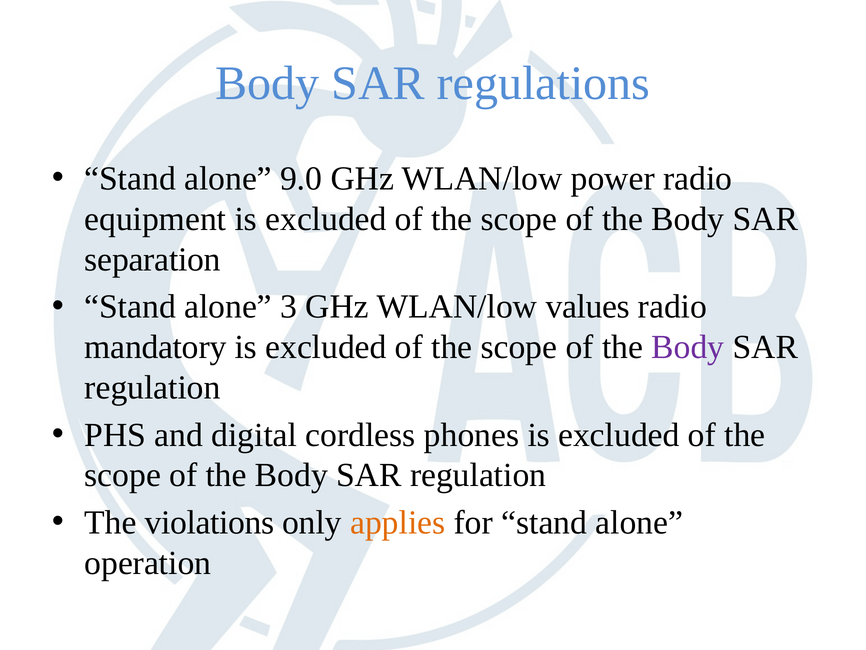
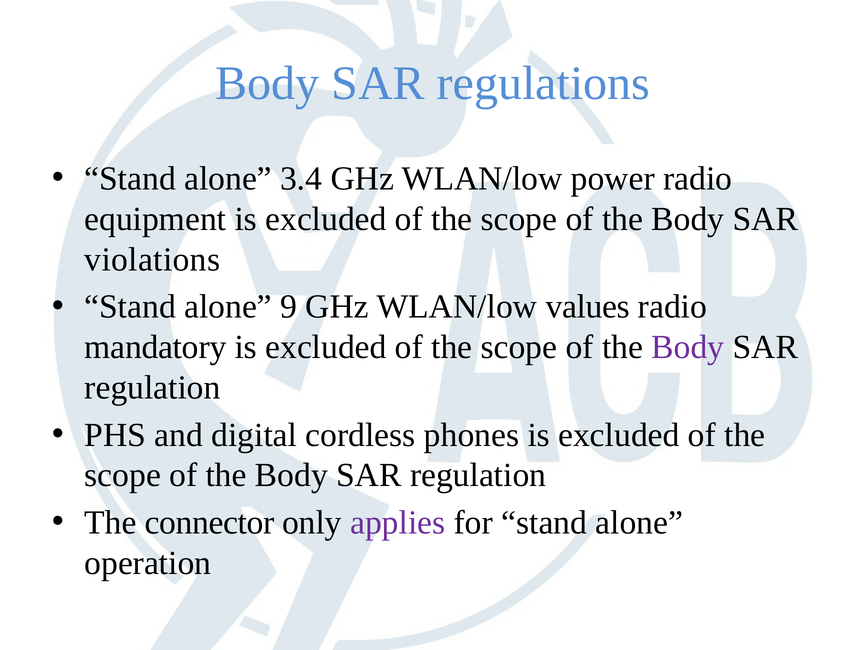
9.0: 9.0 -> 3.4
separation: separation -> violations
3: 3 -> 9
violations: violations -> connector
applies colour: orange -> purple
